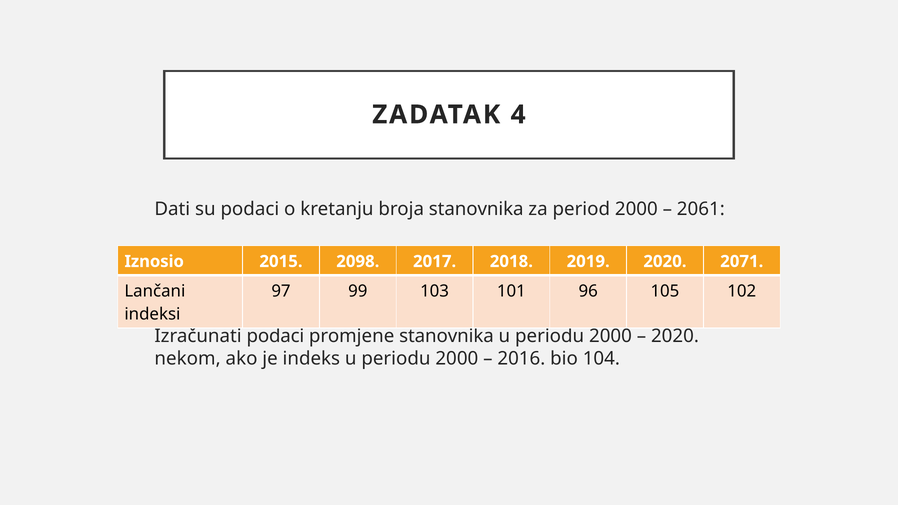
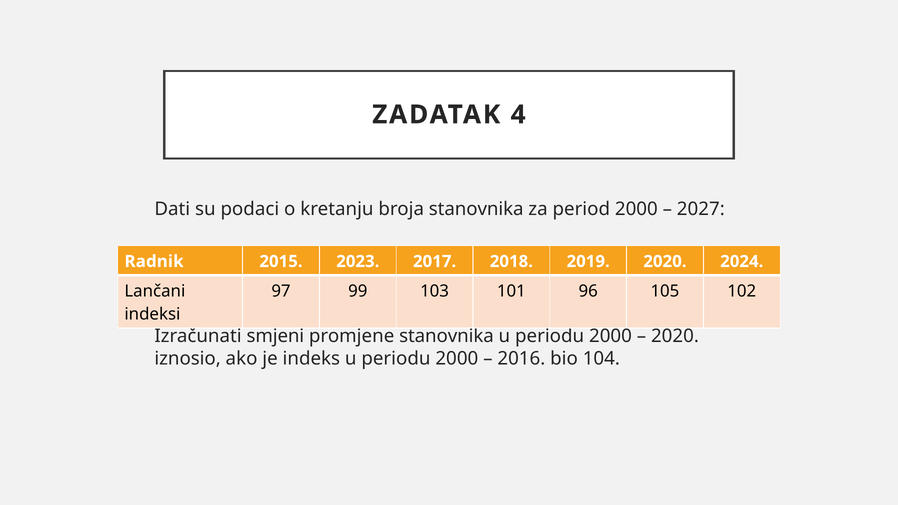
2061: 2061 -> 2027
Iznosio: Iznosio -> Radnik
2098: 2098 -> 2023
2071: 2071 -> 2024
Izračunati podaci: podaci -> smjeni
nekom: nekom -> iznosio
